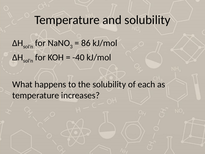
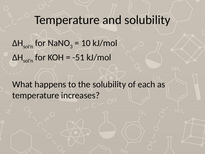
86: 86 -> 10
-40: -40 -> -51
